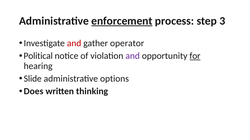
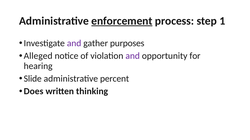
3: 3 -> 1
and at (74, 43) colour: red -> purple
operator: operator -> purposes
Political: Political -> Alleged
for underline: present -> none
options: options -> percent
